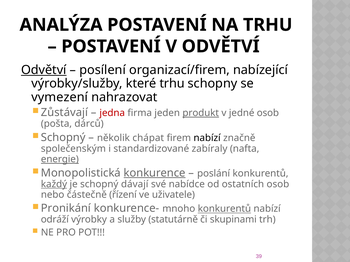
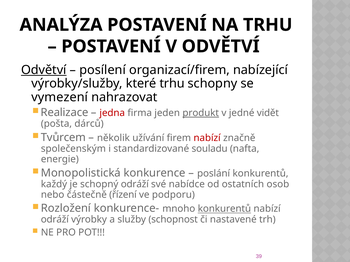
Zůstávají: Zůstávají -> Realizace
jedné osob: osob -> vidět
Schopný at (63, 138): Schopný -> Tvůrcem
chápat: chápat -> užívání
nabízí at (207, 138) colour: black -> red
zabíraly: zabíraly -> souladu
energie underline: present -> none
konkurence underline: present -> none
každý underline: present -> none
schopný dávají: dávají -> odráží
uživatele: uživatele -> podporu
Pronikání: Pronikání -> Rozložení
statutárně: statutárně -> schopnost
skupinami: skupinami -> nastavené
